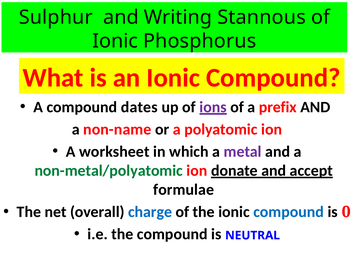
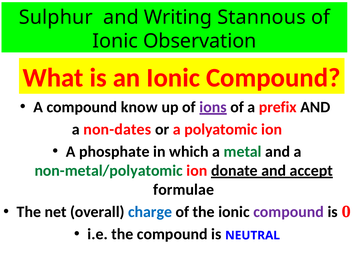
Phosphorus: Phosphorus -> Observation
dates: dates -> know
non-name: non-name -> non-dates
worksheet: worksheet -> phosphate
metal colour: purple -> green
compound at (289, 212) colour: blue -> purple
